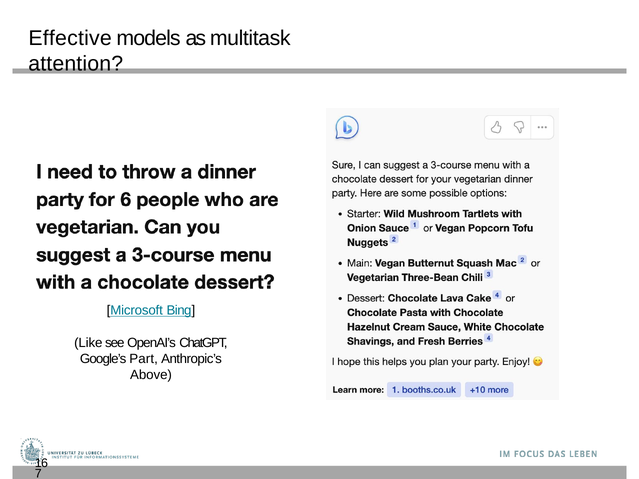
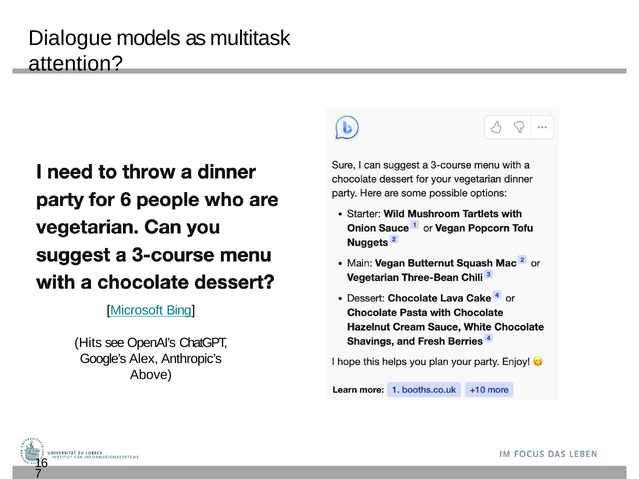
Effective: Effective -> Dialogue
Like: Like -> Hits
Part: Part -> Alex
